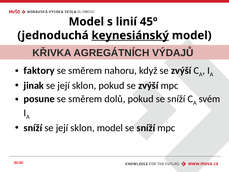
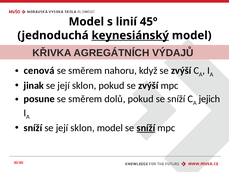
faktory: faktory -> cenová
svém: svém -> jejich
sníží at (146, 128) underline: none -> present
